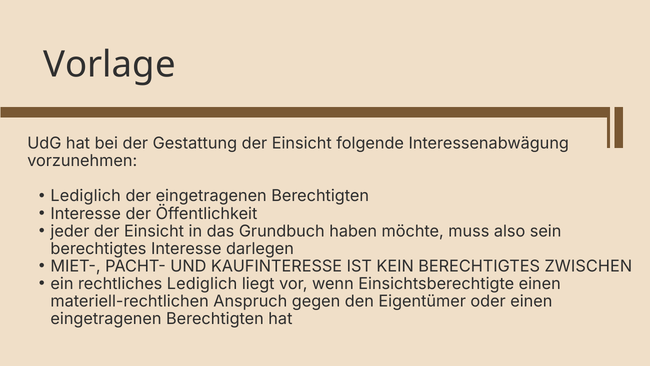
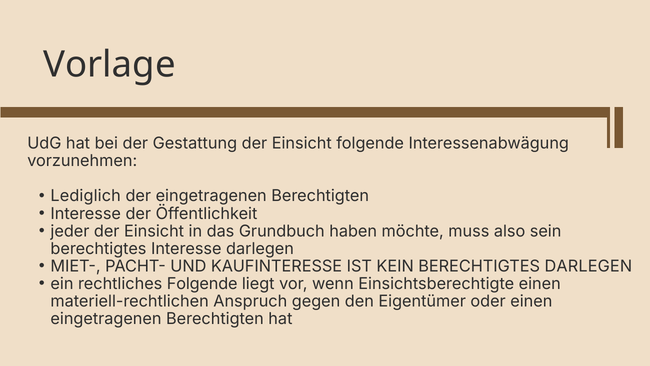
BERECHTIGTES ZWISCHEN: ZWISCHEN -> DARLEGEN
rechtliches Lediglich: Lediglich -> Folgende
